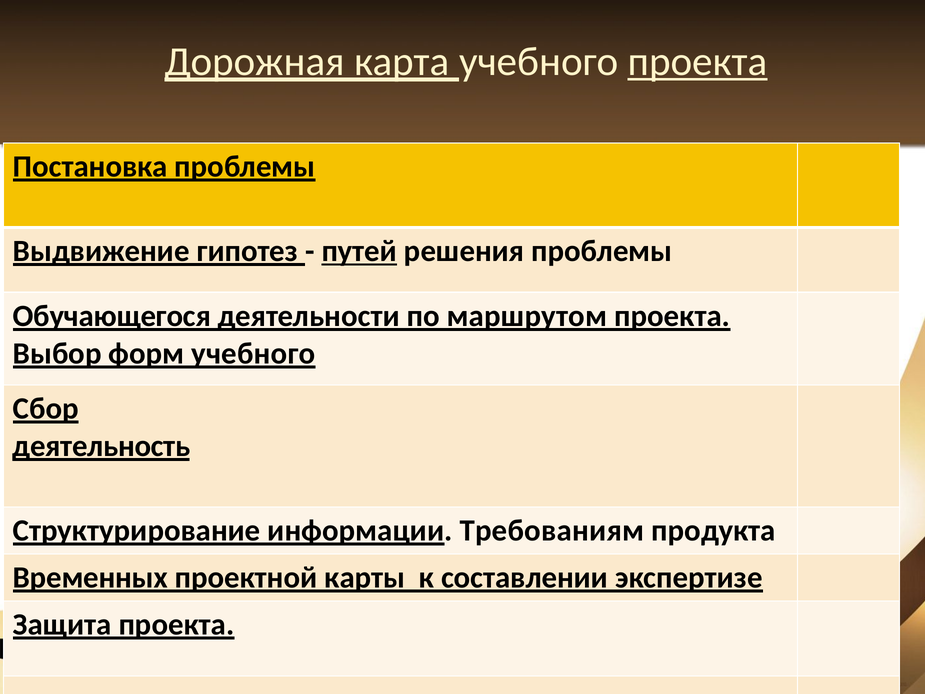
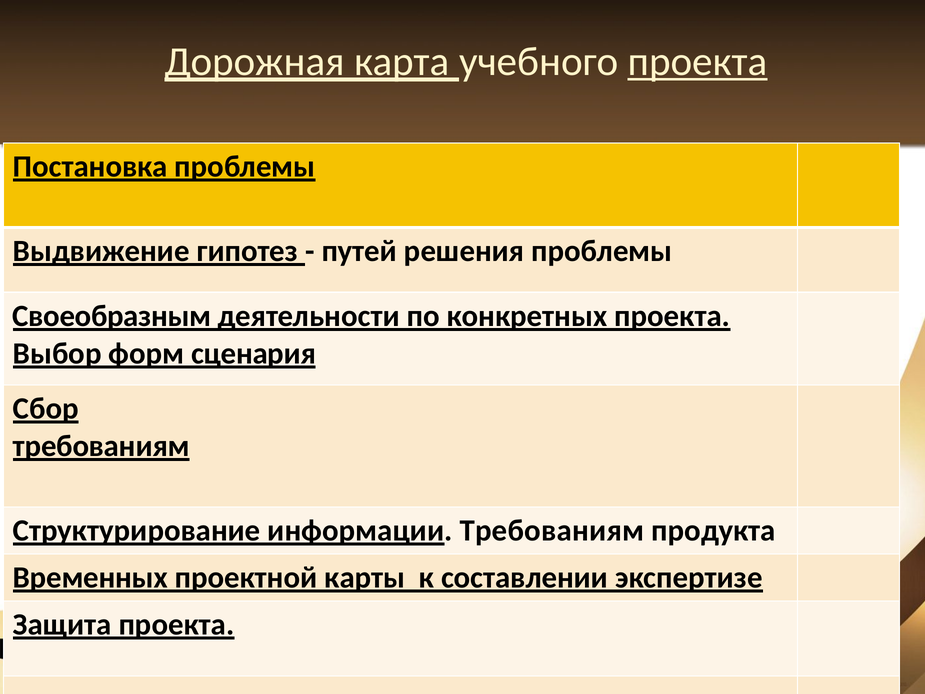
путей underline: present -> none
Обучающегося: Обучающегося -> Своеобразным
маршрутом: маршрутом -> конкретных
форм учебного: учебного -> сценария
деятельность at (101, 446): деятельность -> требованиям
